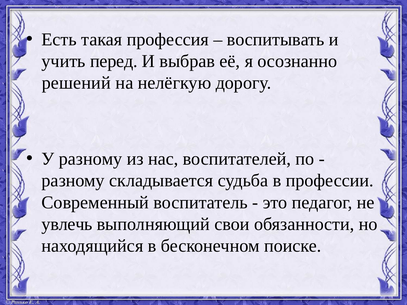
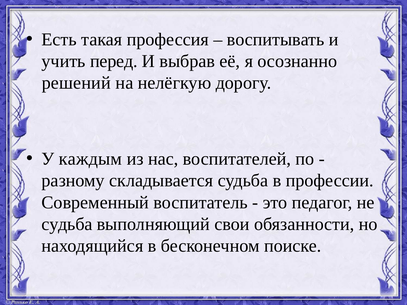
У разному: разному -> каждым
увлечь at (67, 224): увлечь -> судьба
